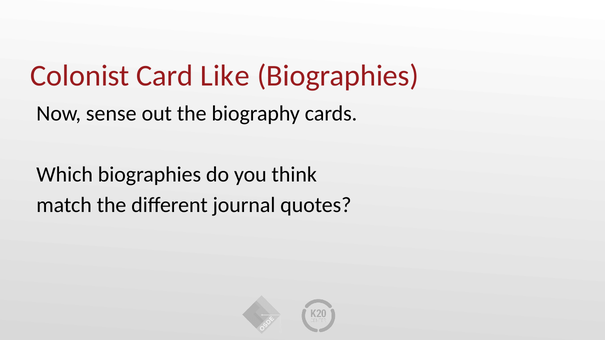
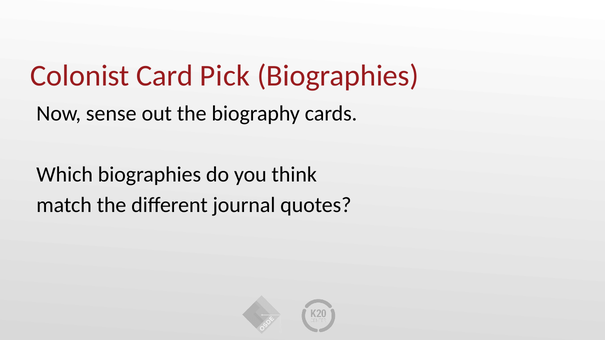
Like: Like -> Pick
